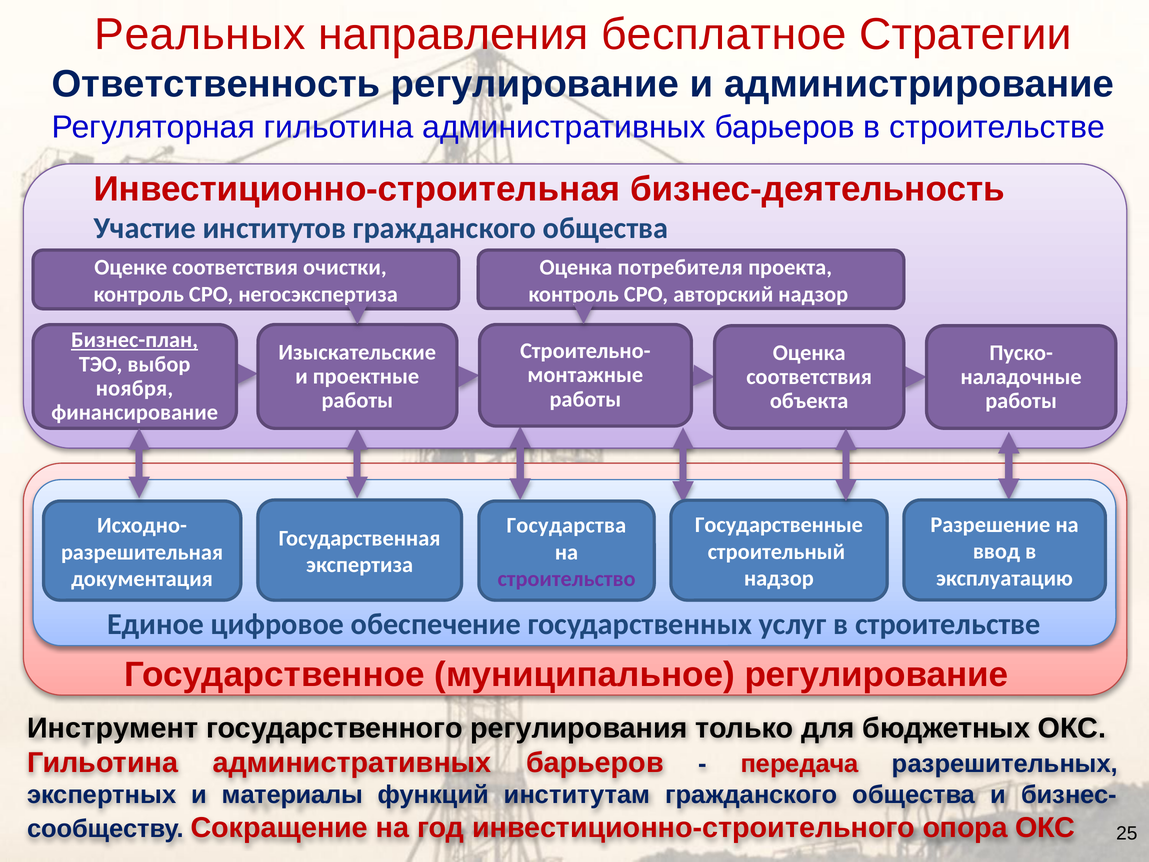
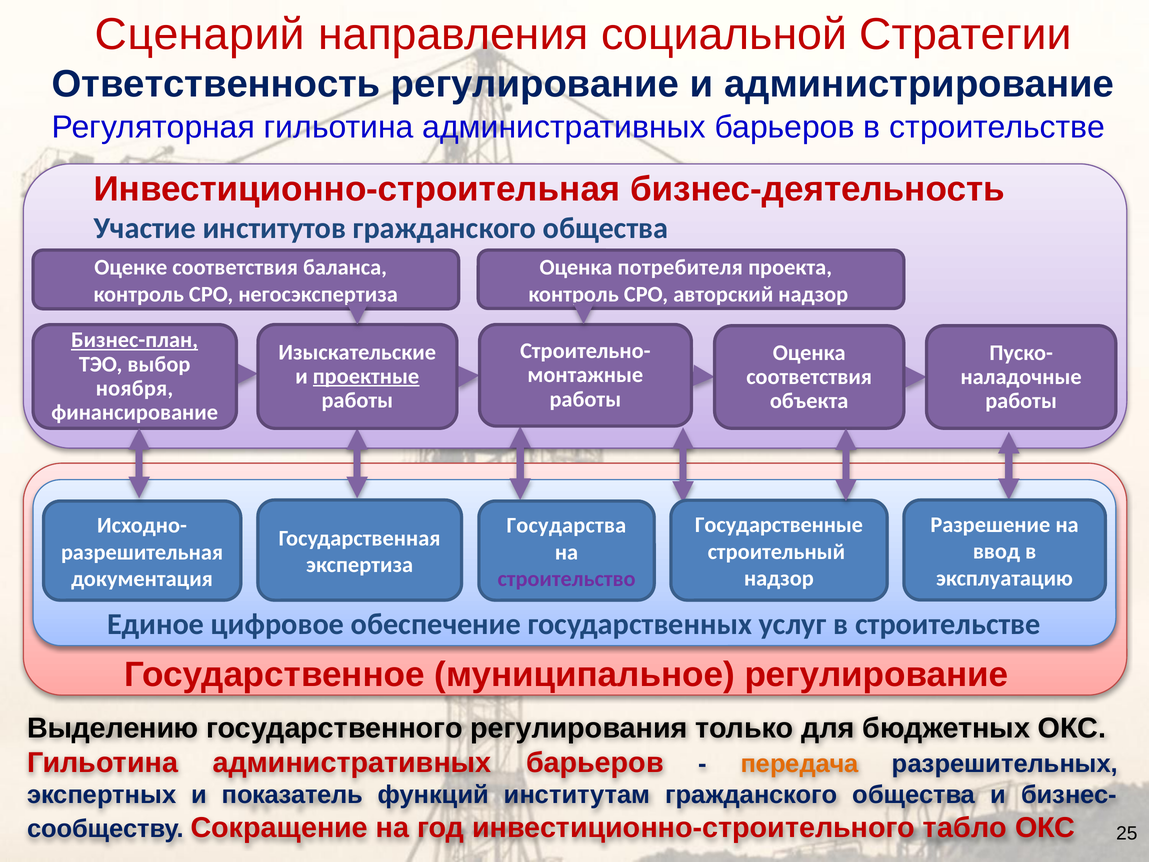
Реальных: Реальных -> Сценарий
бесплатное: бесплатное -> социальной
очистки: очистки -> баланса
проектные underline: none -> present
Инструмент: Инструмент -> Выделению
передача colour: red -> orange
материалы: материалы -> показатель
опора: опора -> табло
